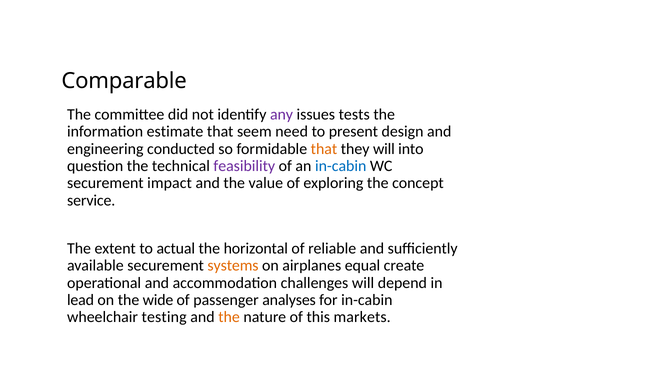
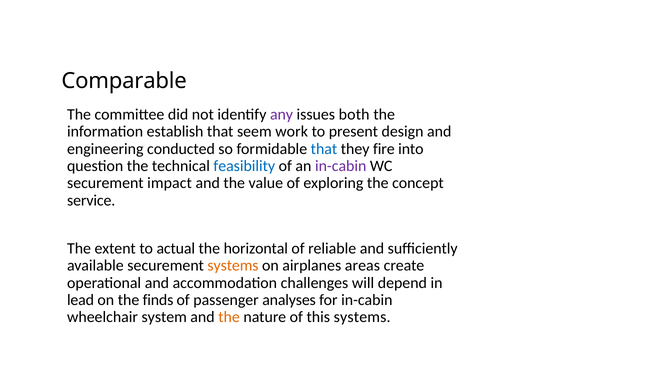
tests: tests -> both
estimate: estimate -> establish
need: need -> work
that at (324, 149) colour: orange -> blue
they will: will -> fire
feasibility colour: purple -> blue
in-cabin at (341, 166) colour: blue -> purple
equal: equal -> areas
wide: wide -> finds
testing: testing -> system
this markets: markets -> systems
